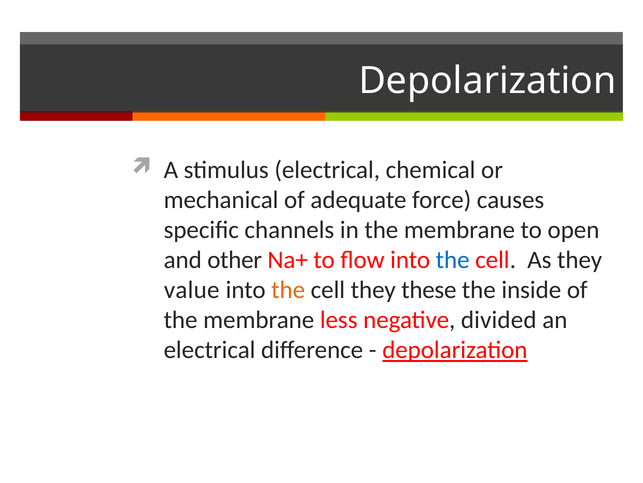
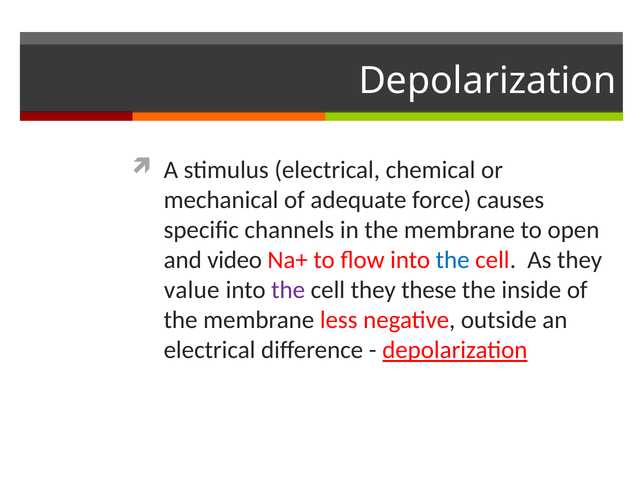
other: other -> video
the at (288, 290) colour: orange -> purple
divided: divided -> outside
